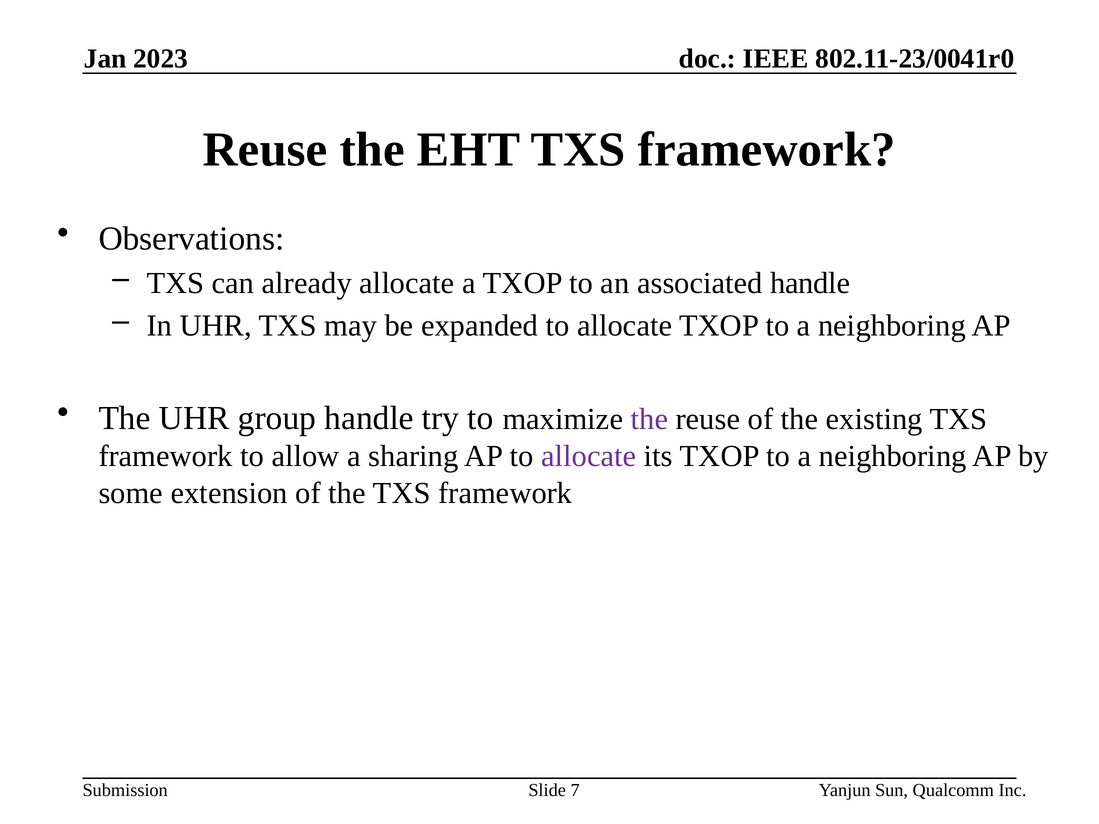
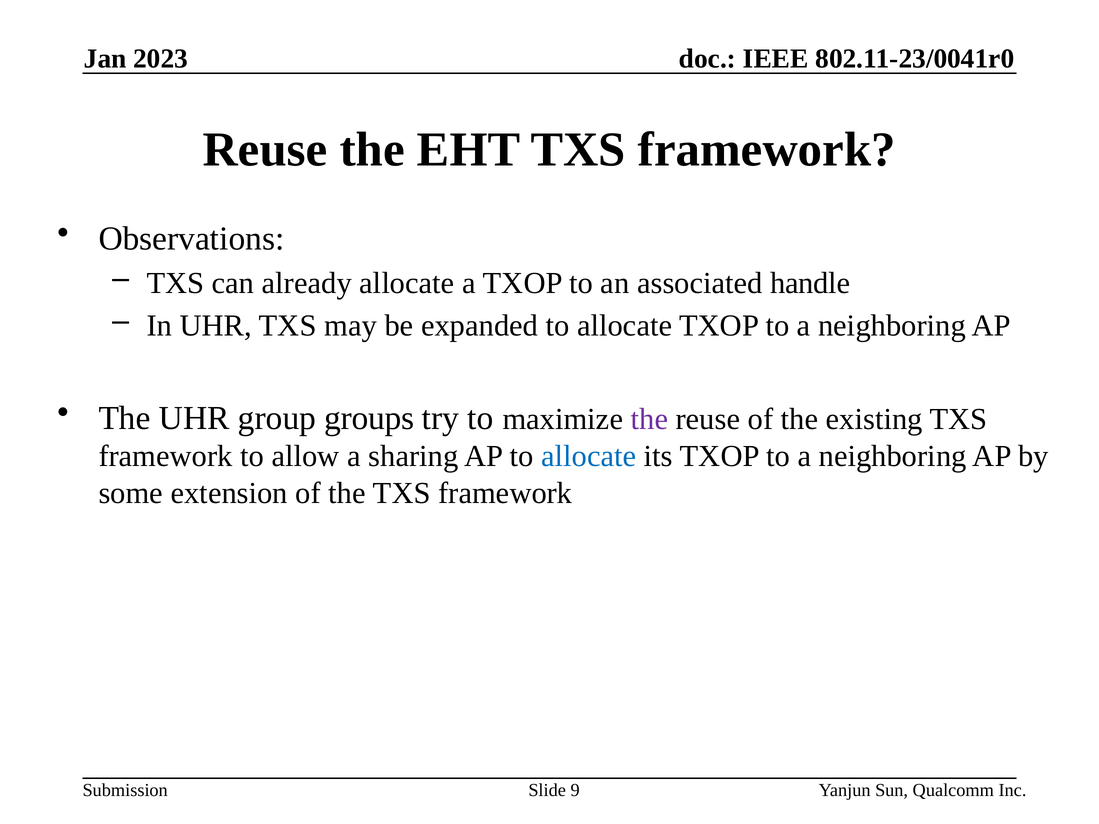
group handle: handle -> groups
allocate at (589, 456) colour: purple -> blue
7: 7 -> 9
